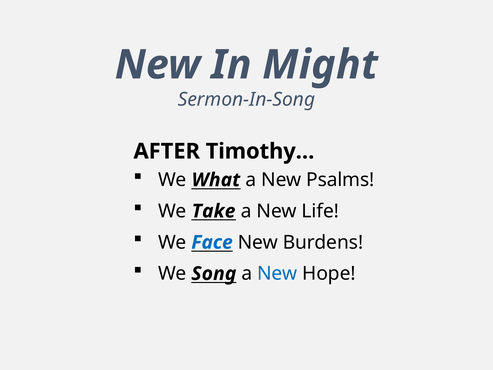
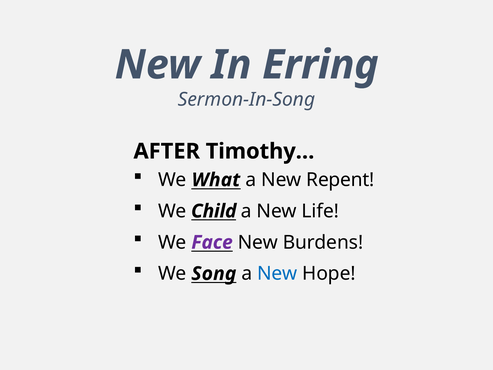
Might: Might -> Erring
Psalms: Psalms -> Repent
Take: Take -> Child
Face colour: blue -> purple
